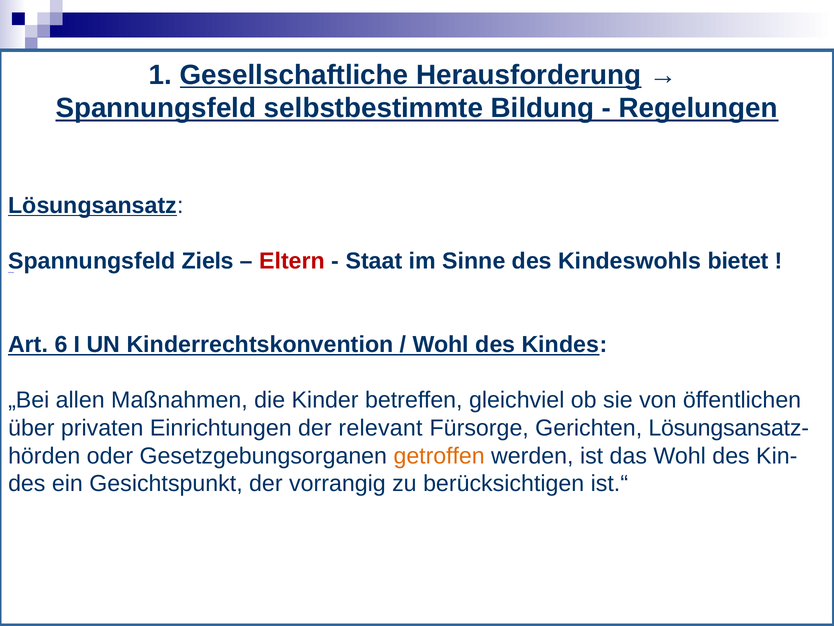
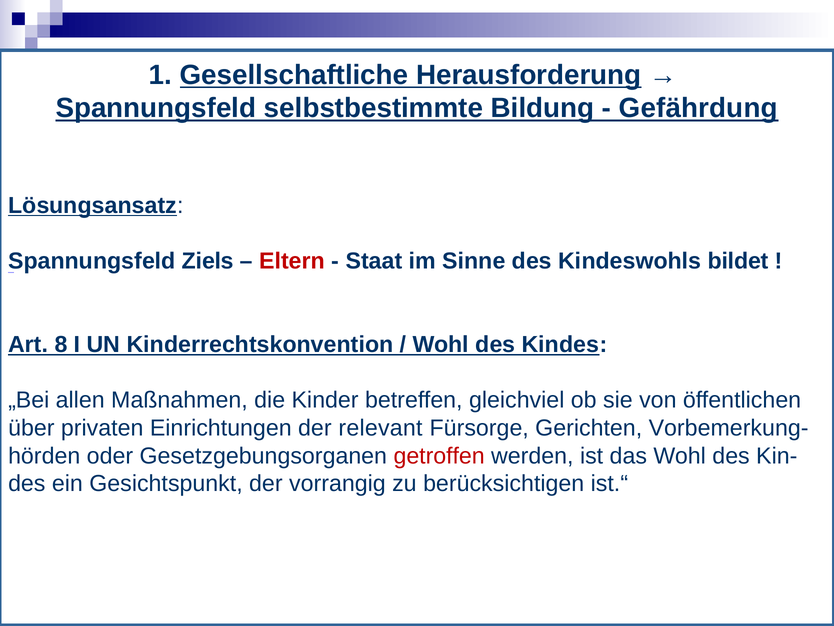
Regelungen: Regelungen -> Gefährdung
bietet: bietet -> bildet
6: 6 -> 8
Lösungsansatz-: Lösungsansatz- -> Vorbemerkung-
getroffen colour: orange -> red
